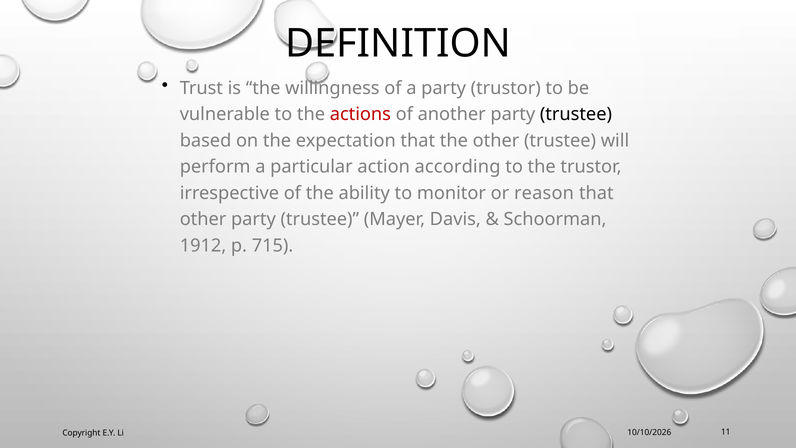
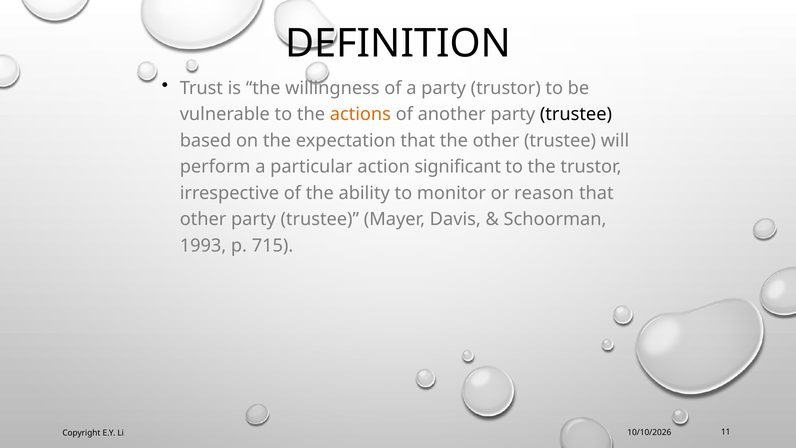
actions colour: red -> orange
according: according -> significant
1912: 1912 -> 1993
